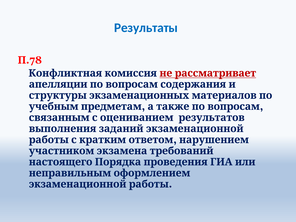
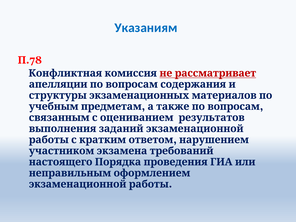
Результаты: Результаты -> Указаниям
